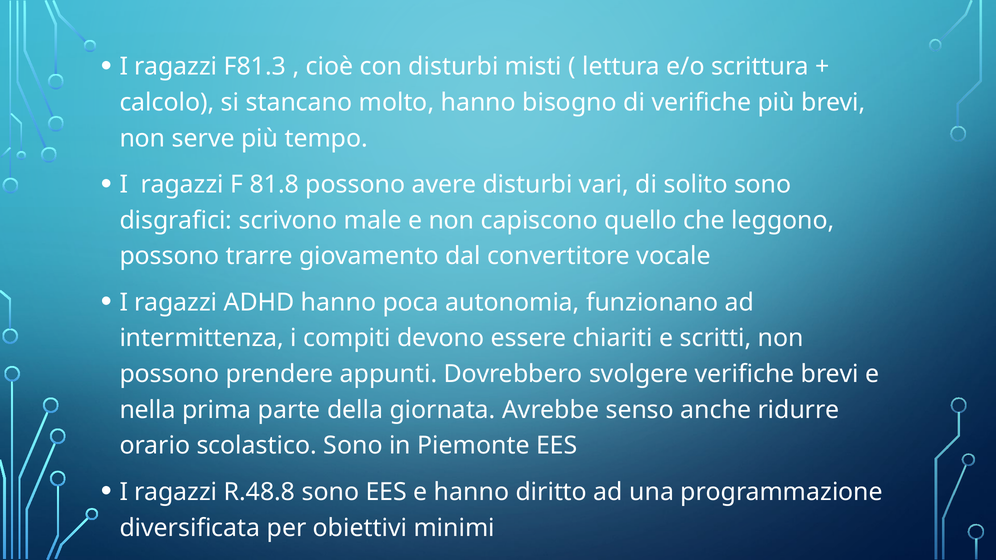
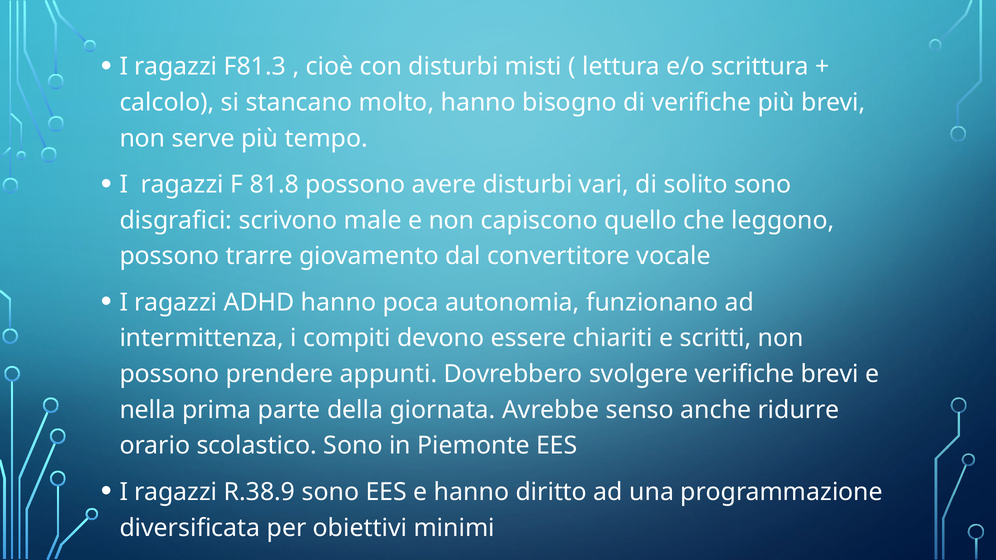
R.48.8: R.48.8 -> R.38.9
